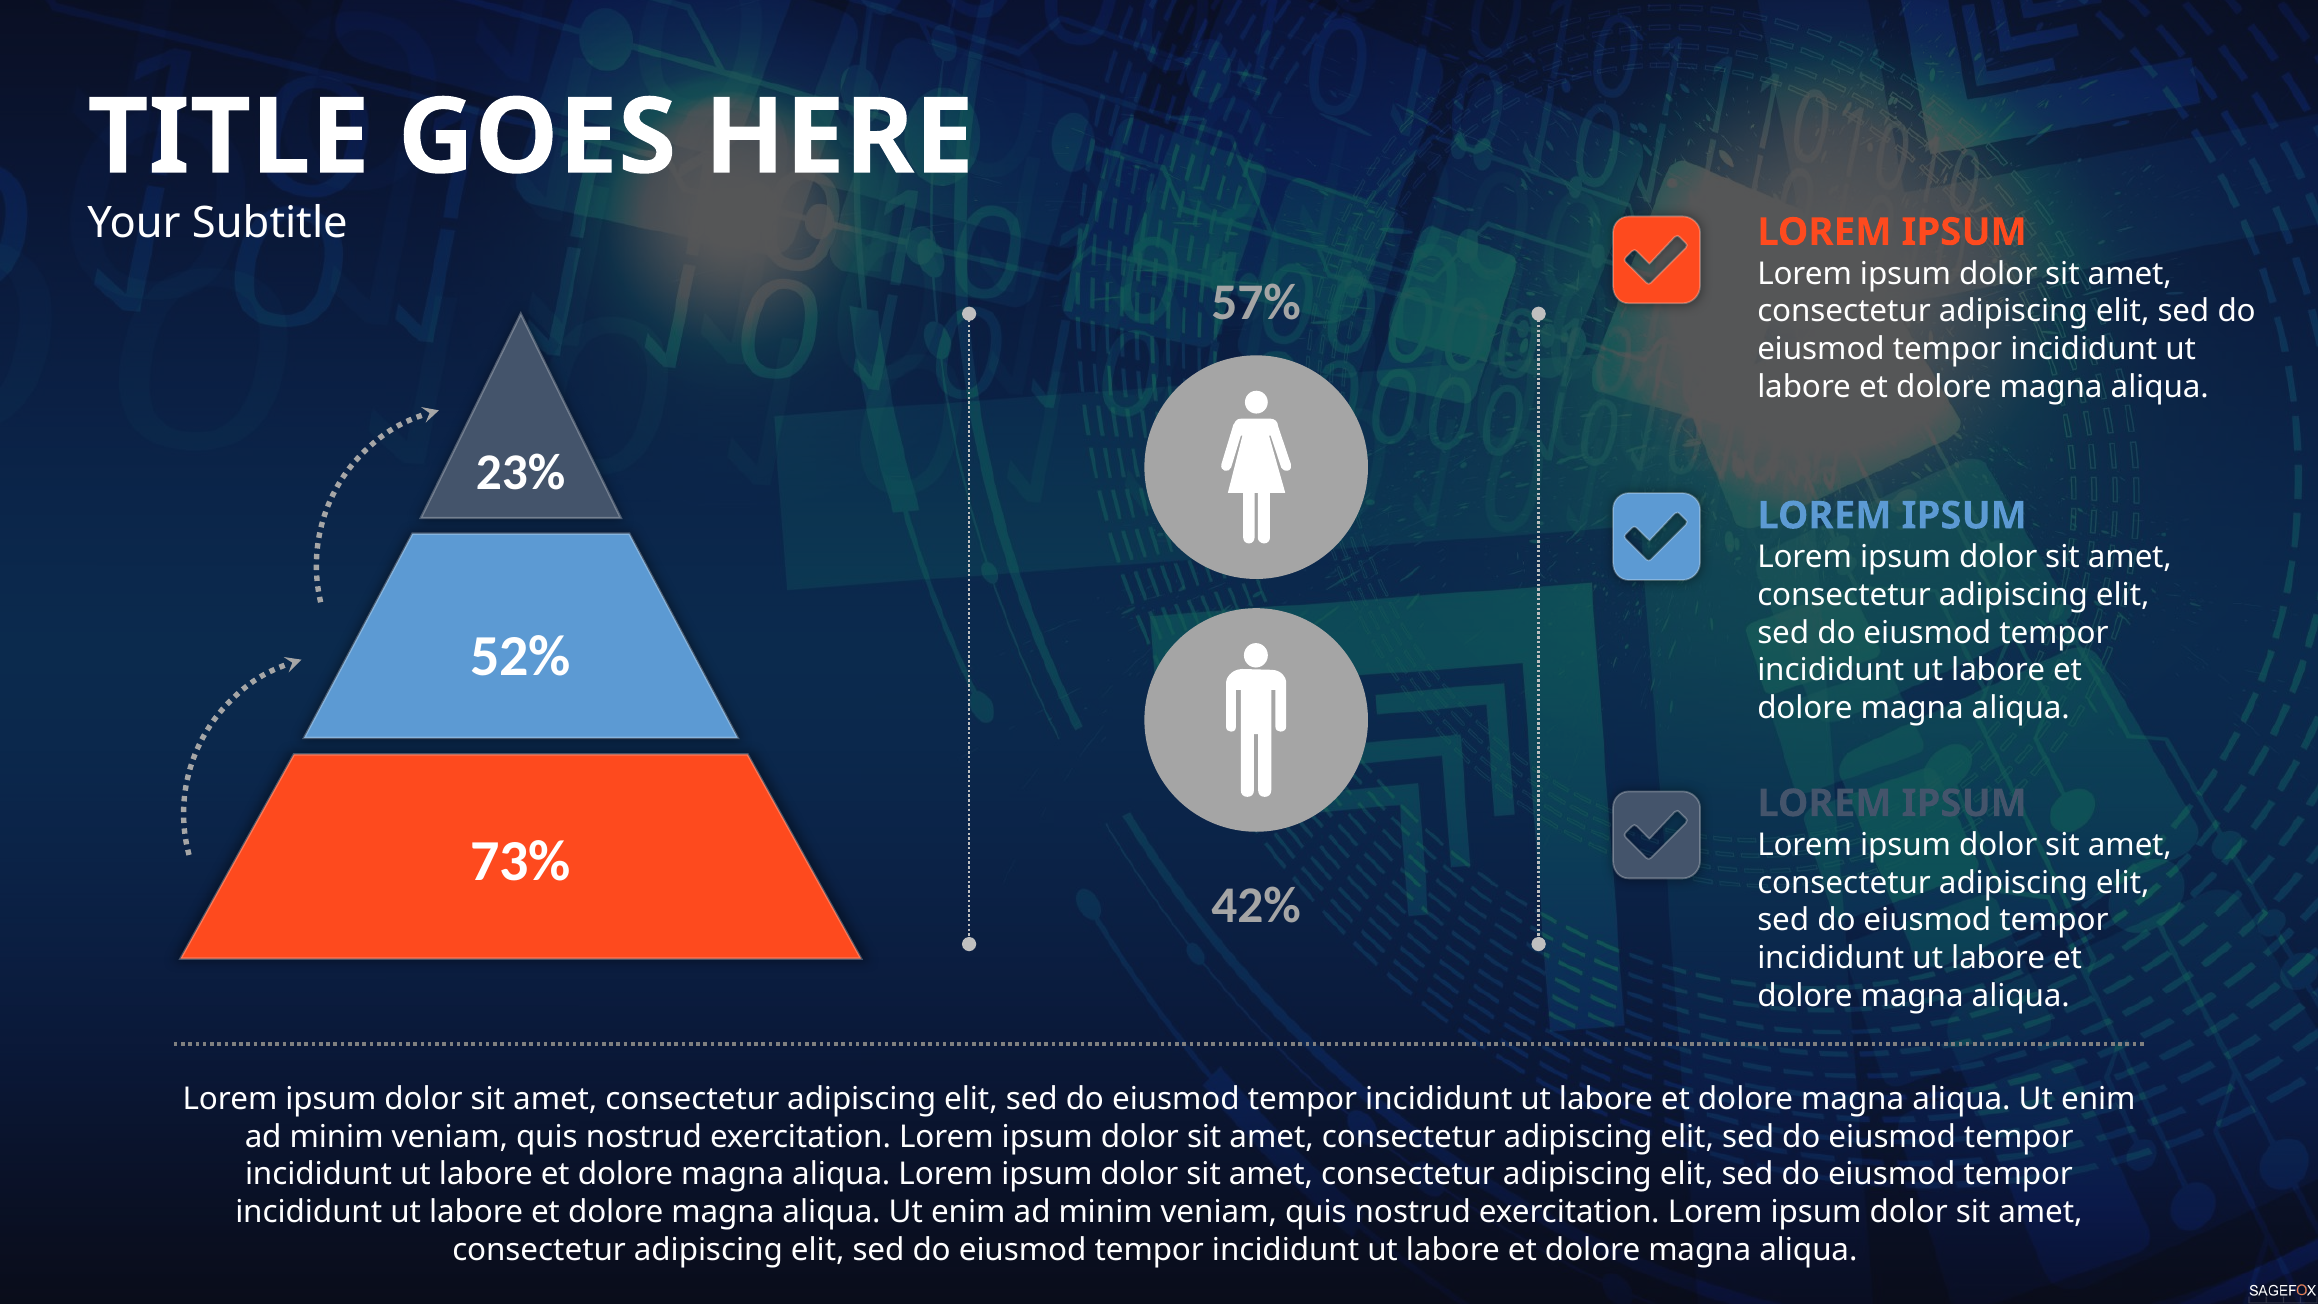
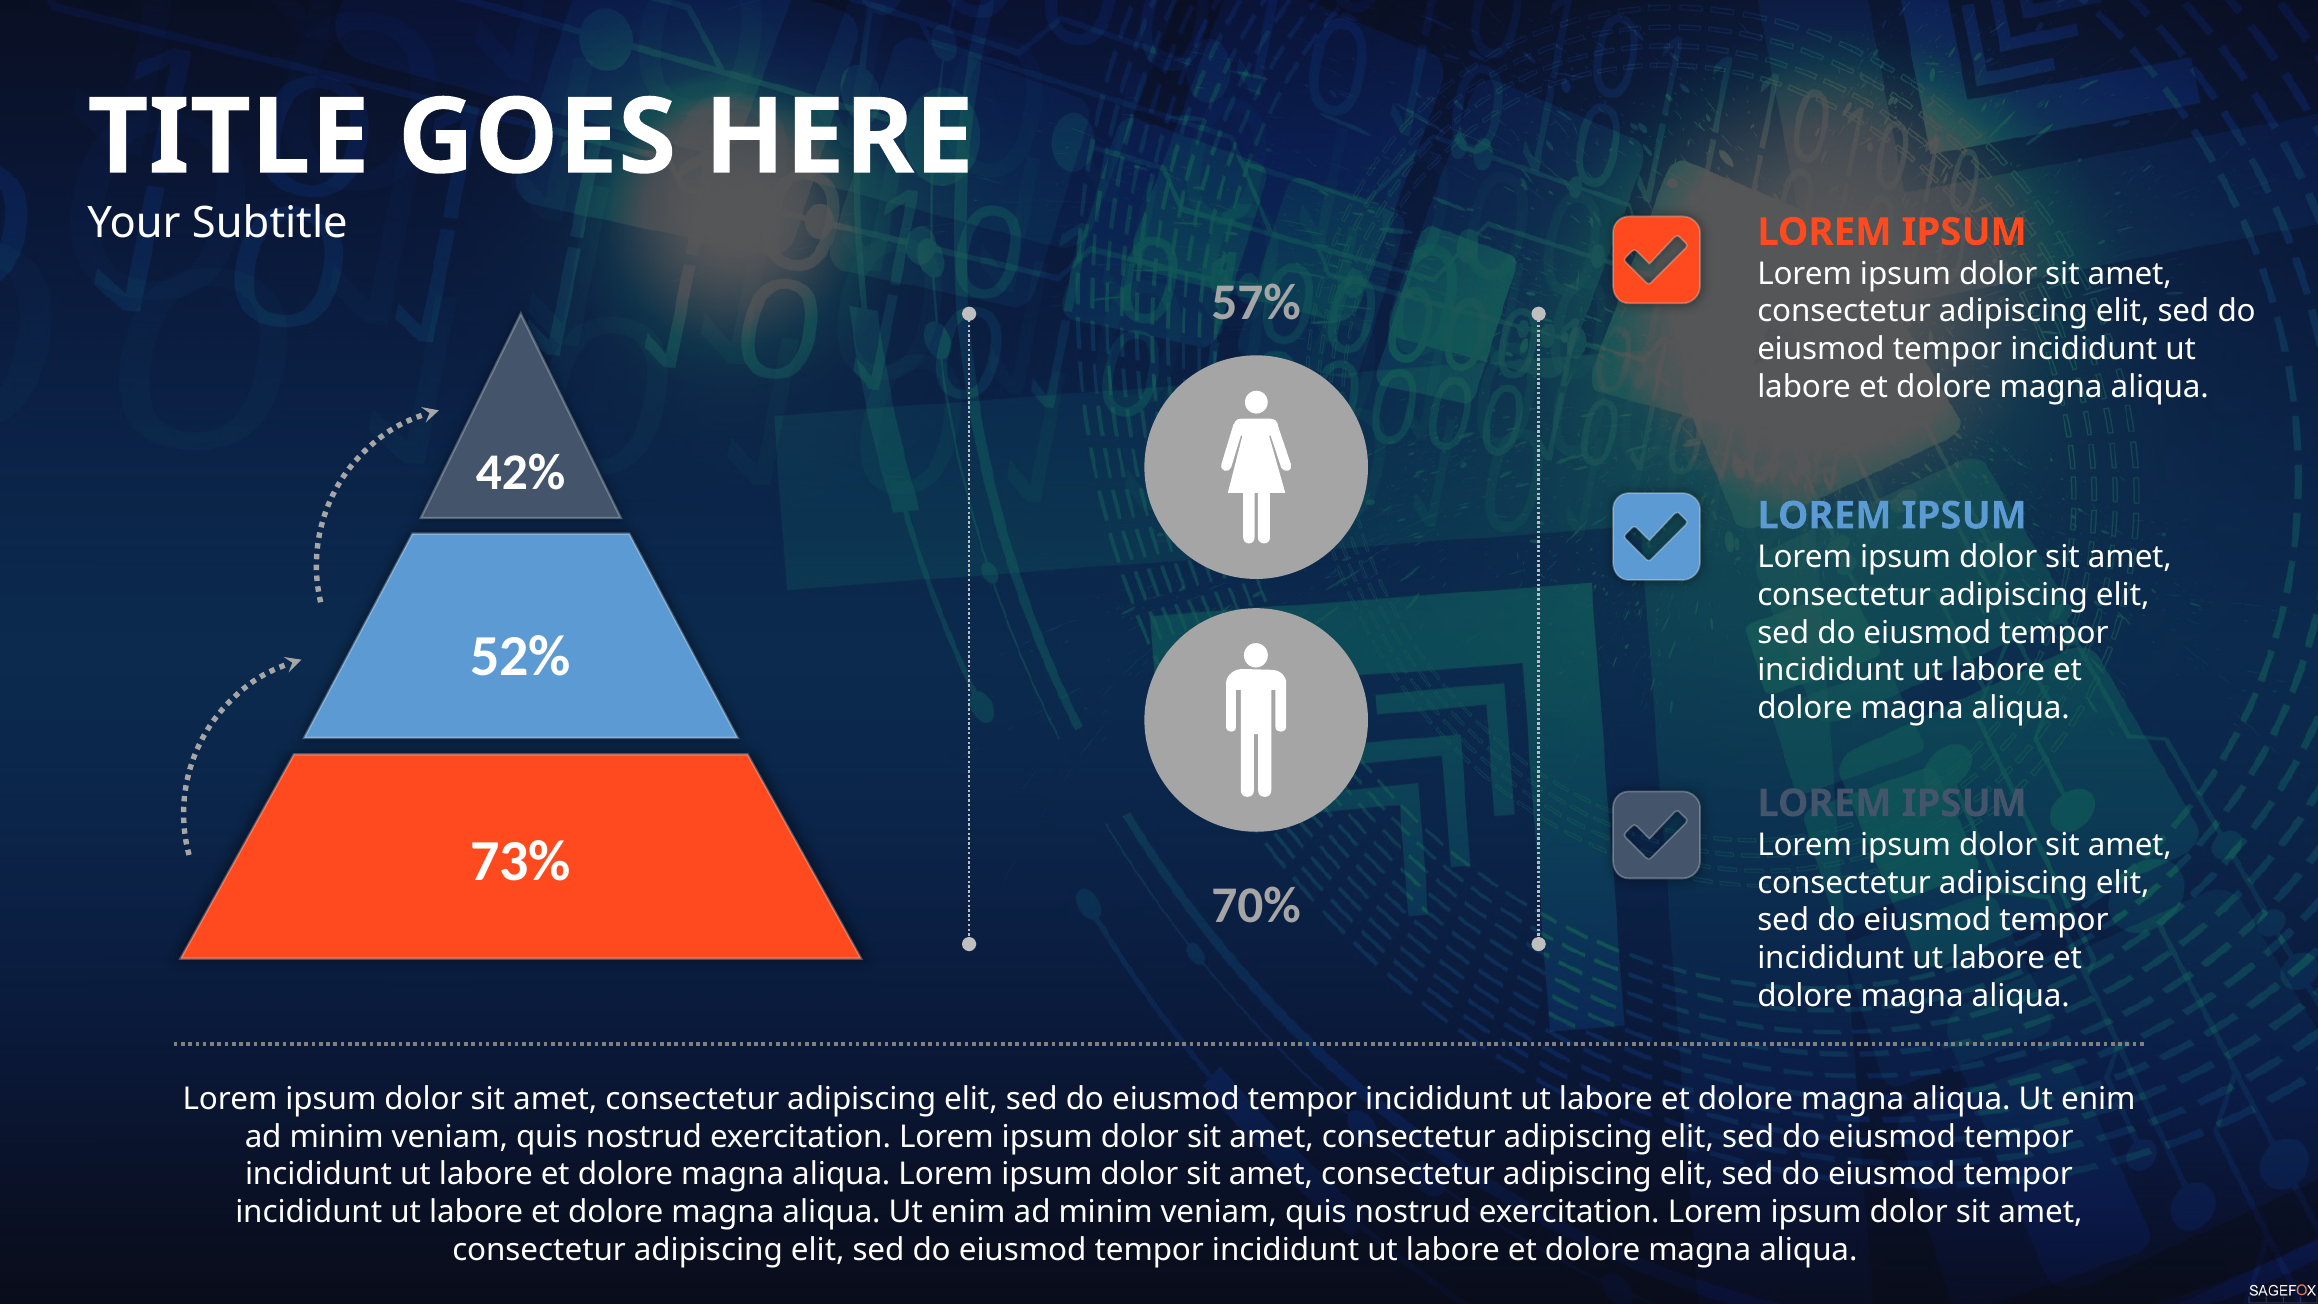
23%: 23% -> 42%
42%: 42% -> 70%
